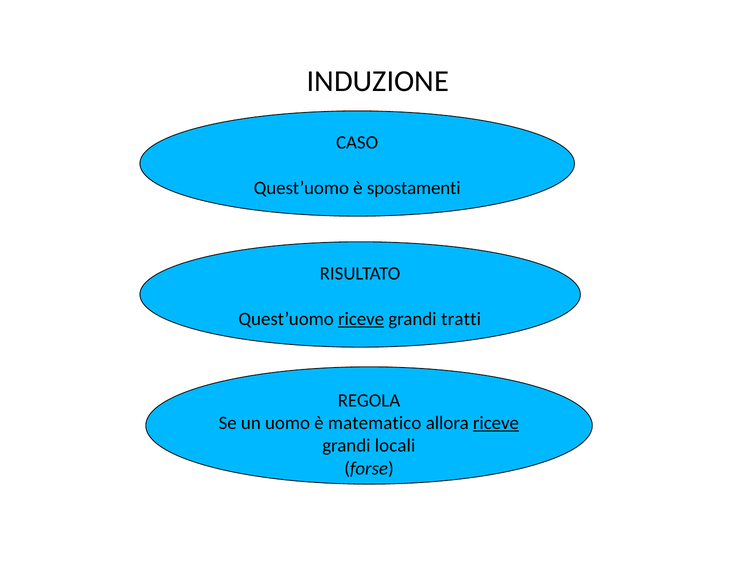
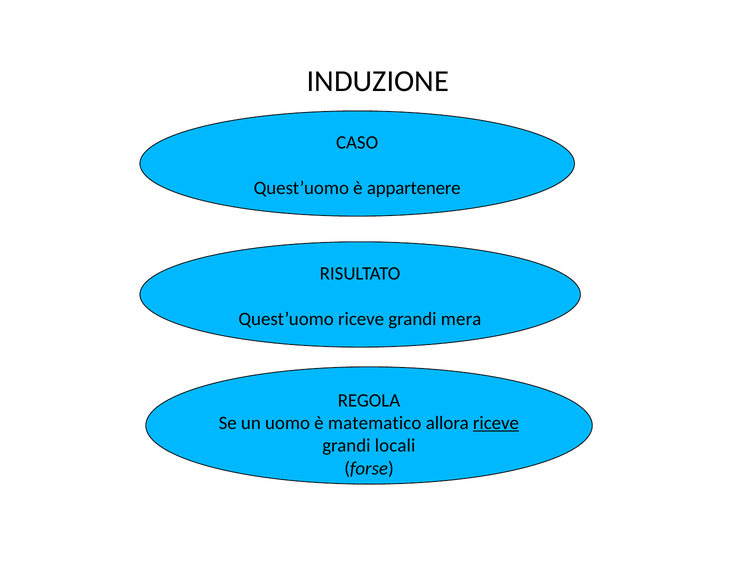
spostamenti: spostamenti -> appartenere
riceve at (361, 319) underline: present -> none
tratti: tratti -> mera
